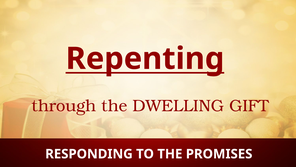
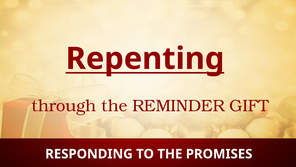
DWELLING: DWELLING -> REMINDER
